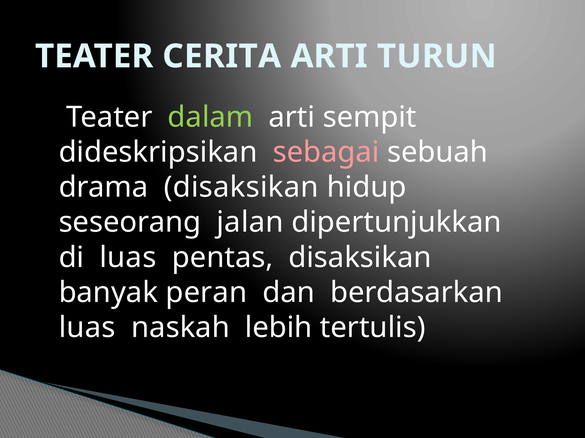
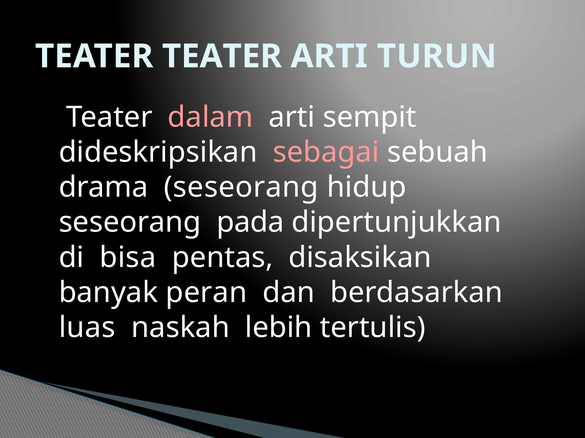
TEATER CERITA: CERITA -> TEATER
dalam colour: light green -> pink
drama disaksikan: disaksikan -> seseorang
jalan: jalan -> pada
di luas: luas -> bisa
